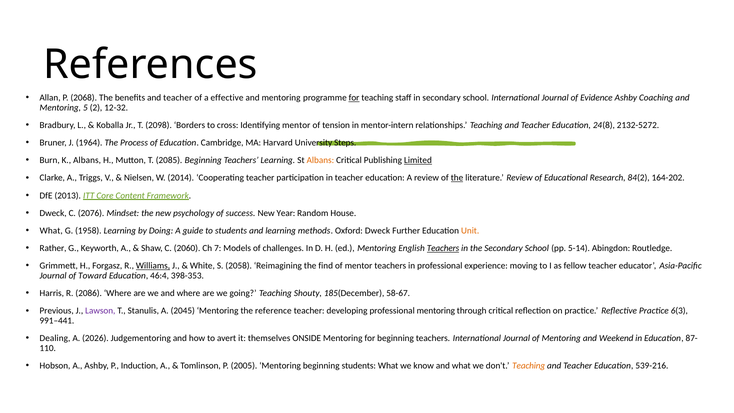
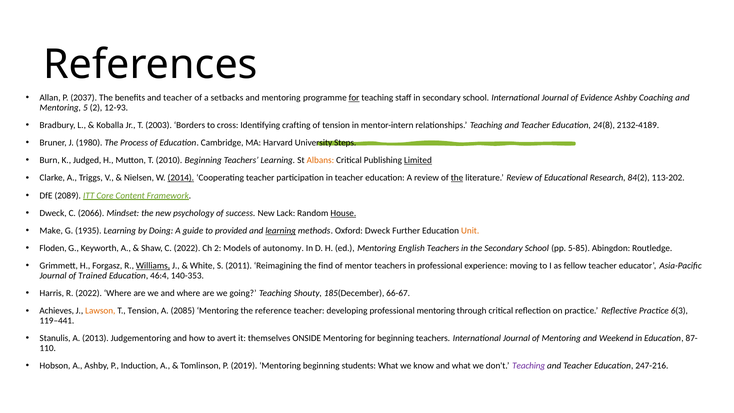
2068: 2068 -> 2037
effective: effective -> setbacks
12-32: 12-32 -> 12-93
2098: 2098 -> 2003
Identifying mentor: mentor -> crafting
2132-5272: 2132-5272 -> 2132-4189
1964: 1964 -> 1980
K Albans: Albans -> Judged
2085: 2085 -> 2010
2014 underline: none -> present
164-202: 164-202 -> 113-202
2013: 2013 -> 2089
2076: 2076 -> 2066
Year: Year -> Lack
House underline: none -> present
What at (51, 231): What -> Make
1958: 1958 -> 1935
to students: students -> provided
learning at (281, 231) underline: none -> present
Rather: Rather -> Floden
C 2060: 2060 -> 2022
Ch 7: 7 -> 2
challenges: challenges -> autonomy
Teachers at (443, 248) underline: present -> none
5-14: 5-14 -> 5-85
2058: 2058 -> 2011
Toward: Toward -> Trained
398-353: 398-353 -> 140-353
R 2086: 2086 -> 2022
58-67: 58-67 -> 66-67
Previous: Previous -> Achieves
Lawson colour: purple -> orange
T Stanulis: Stanulis -> Tension
2045: 2045 -> 2085
991–441: 991–441 -> 119–441
Dealing: Dealing -> Stanulis
2026: 2026 -> 2013
2005: 2005 -> 2019
Teaching at (529, 366) colour: orange -> purple
539-216: 539-216 -> 247-216
